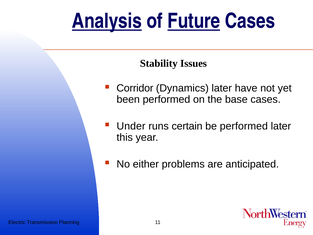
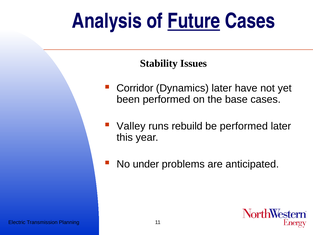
Analysis underline: present -> none
Under: Under -> Valley
certain: certain -> rebuild
either: either -> under
